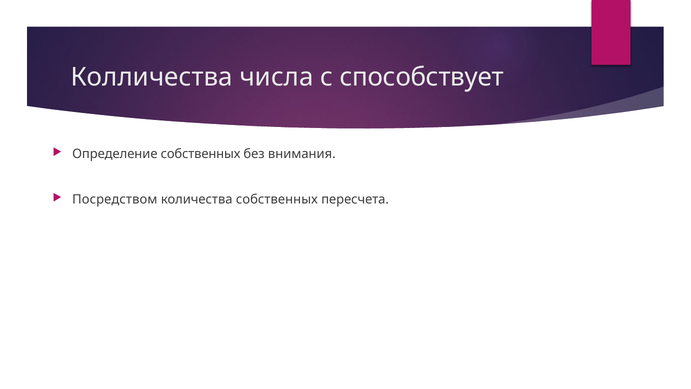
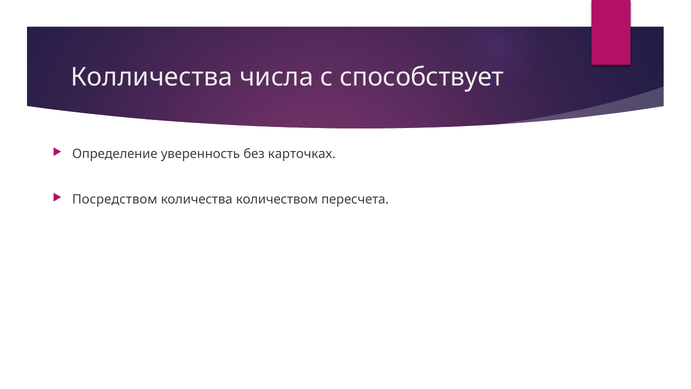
Определение собственных: собственных -> уверенность
внимания: внимания -> карточках
количества собственных: собственных -> количеством
